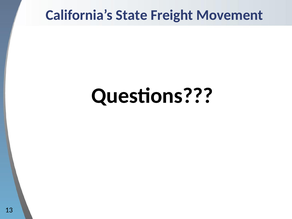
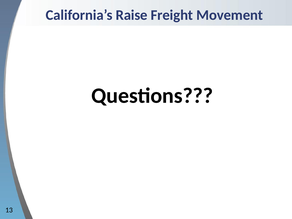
State: State -> Raise
